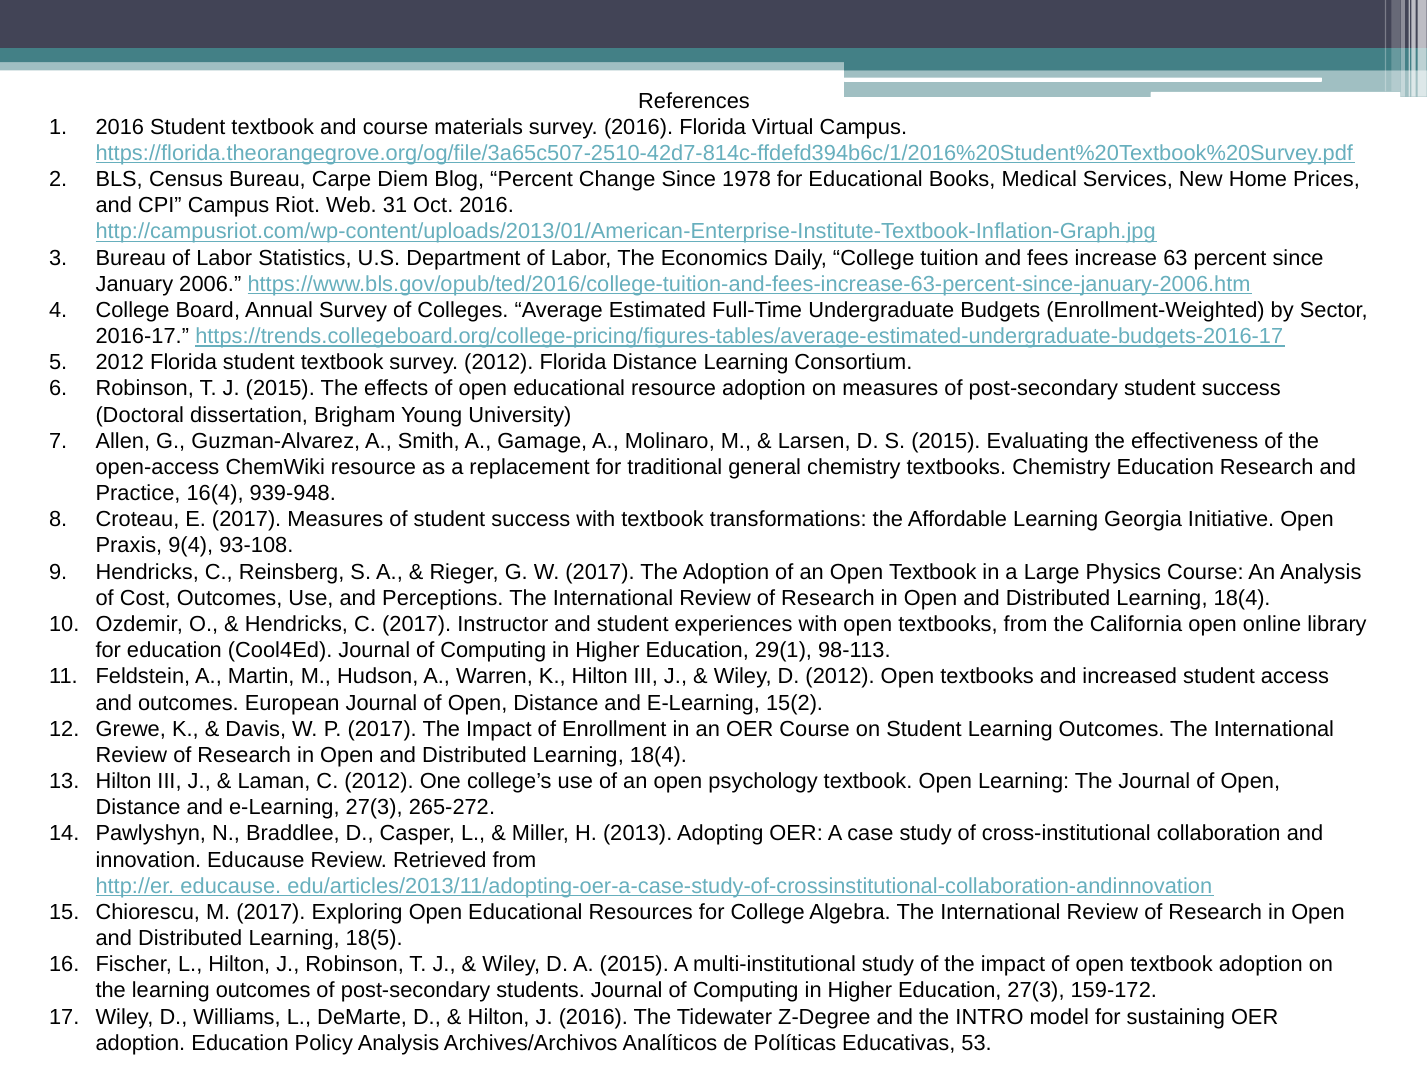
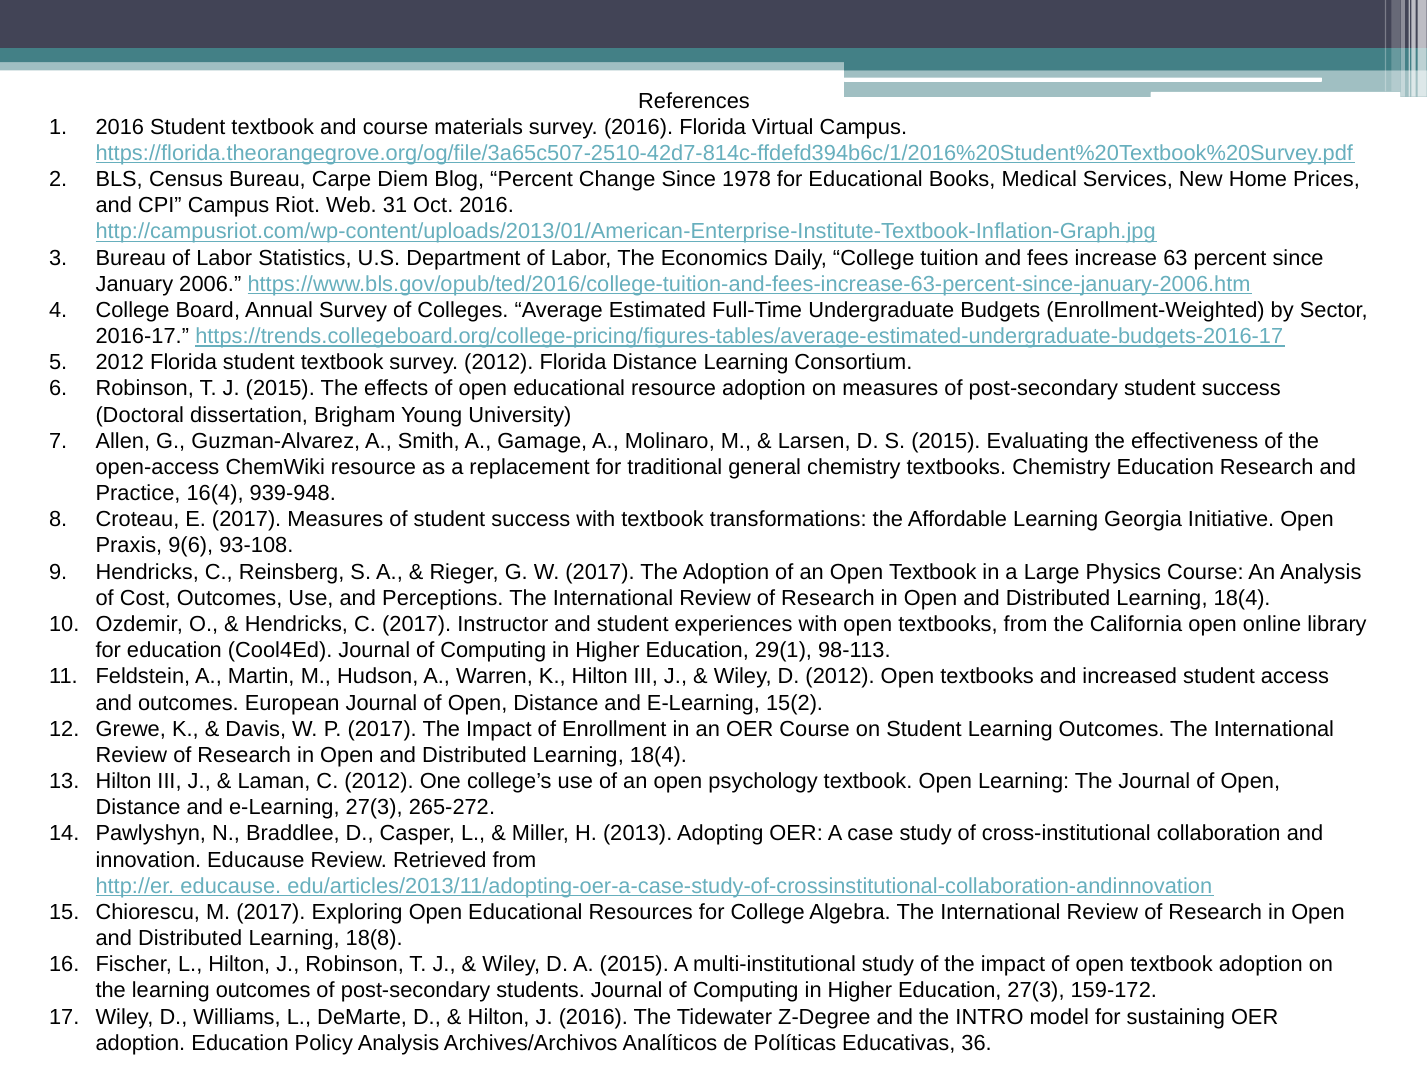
9(4: 9(4 -> 9(6
18(5: 18(5 -> 18(8
53: 53 -> 36
